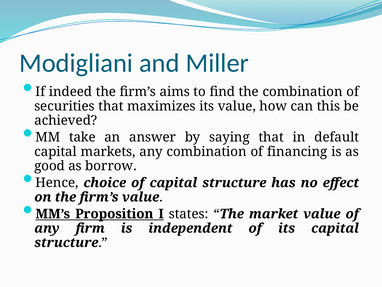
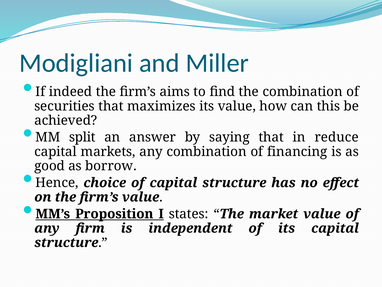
take: take -> split
default: default -> reduce
